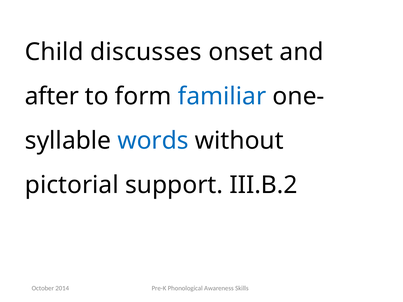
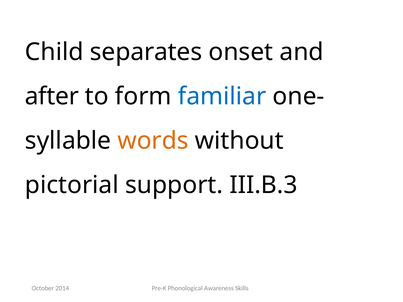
discusses: discusses -> separates
words colour: blue -> orange
III.B.2: III.B.2 -> III.B.3
